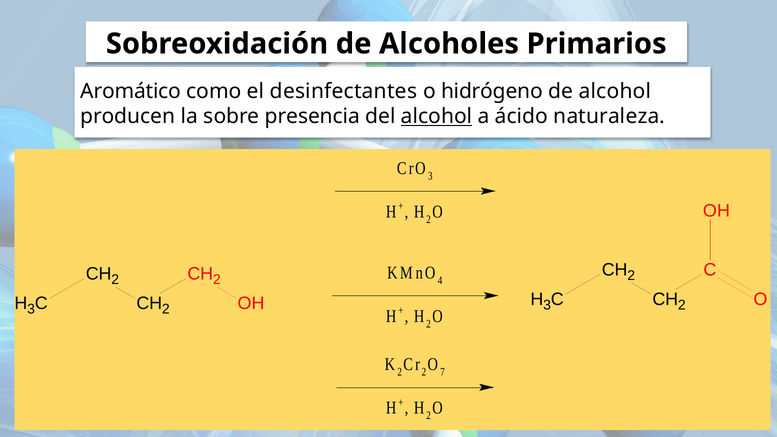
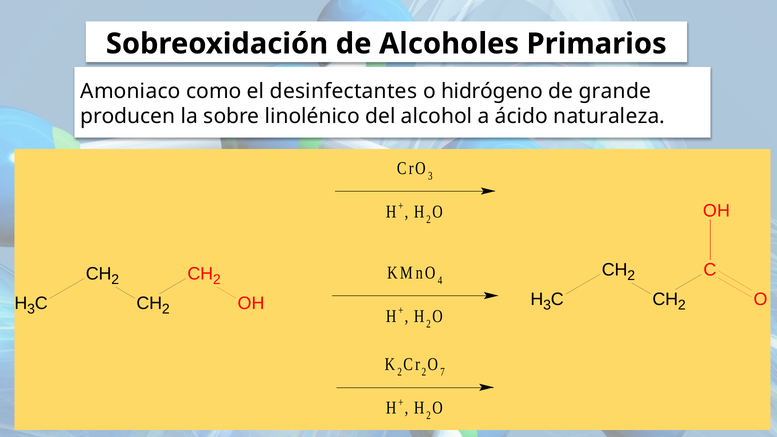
Aromático: Aromático -> Amoniaco
de alcohol: alcohol -> grande
presencia: presencia -> linolénico
alcohol at (437, 116) underline: present -> none
